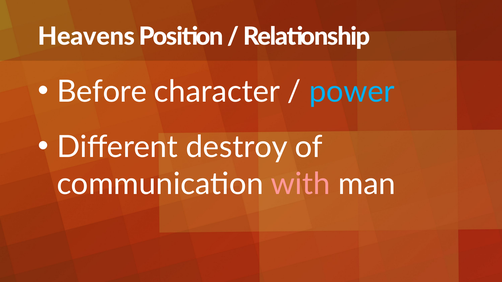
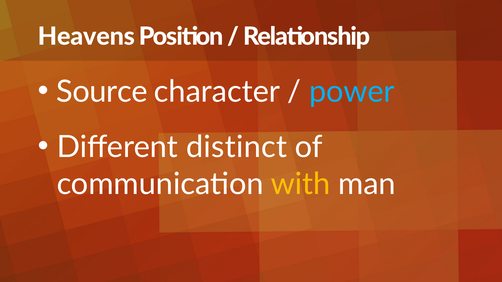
Before: Before -> Source
destroy: destroy -> distinct
with colour: pink -> yellow
